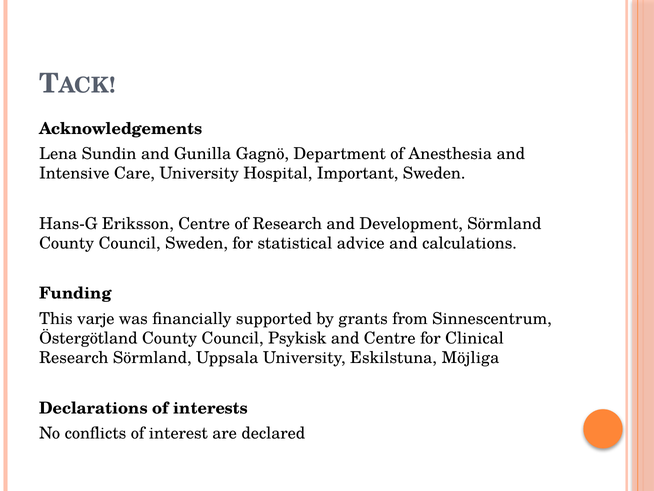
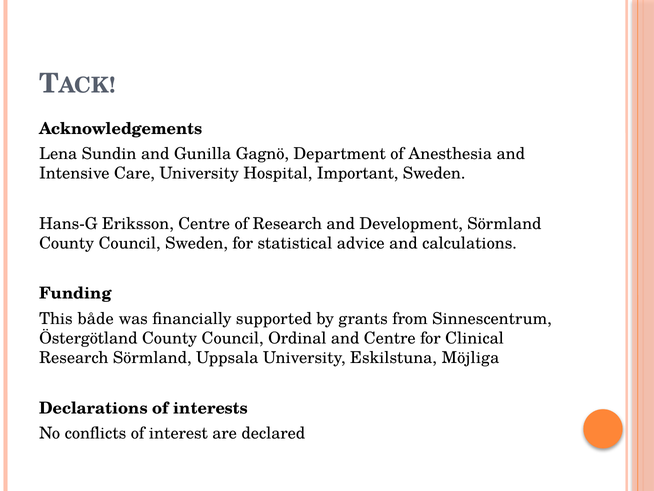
varje: varje -> både
Psykisk: Psykisk -> Ordinal
